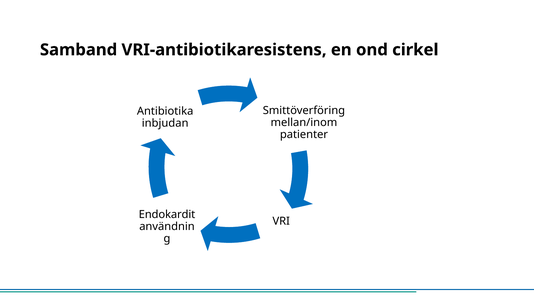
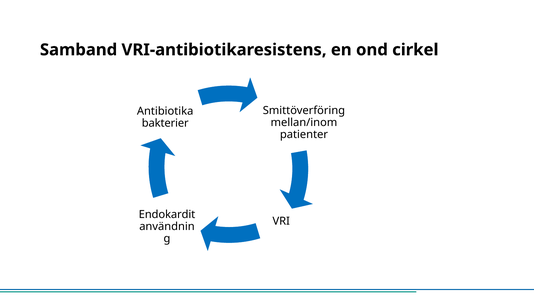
inbjudan: inbjudan -> bakterier
